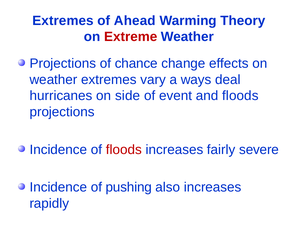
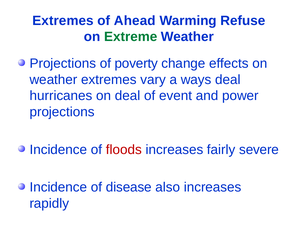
Theory: Theory -> Refuse
Extreme colour: red -> green
chance: chance -> poverty
on side: side -> deal
and floods: floods -> power
pushing: pushing -> disease
